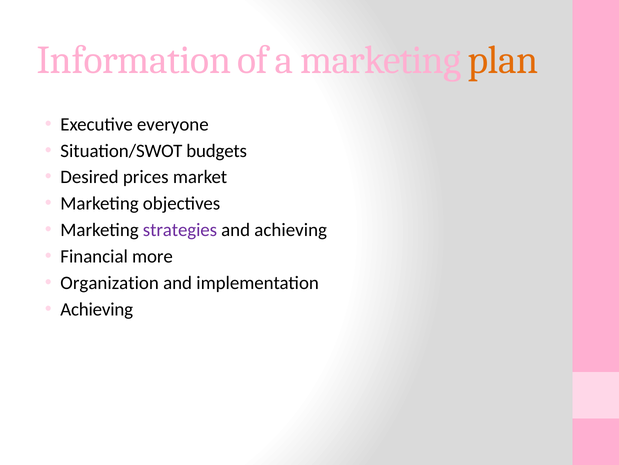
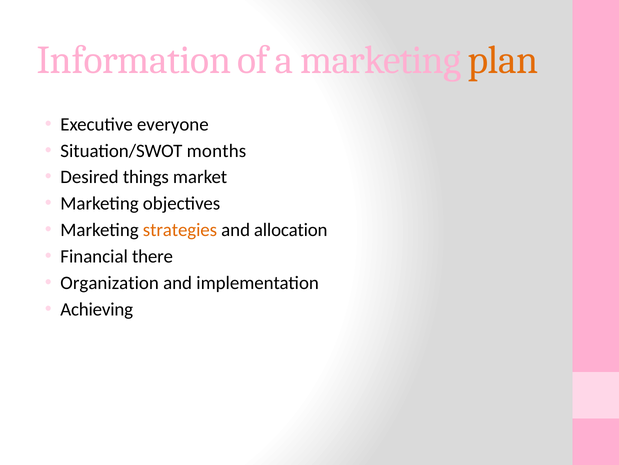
budgets: budgets -> months
prices: prices -> things
strategies colour: purple -> orange
and achieving: achieving -> allocation
more: more -> there
